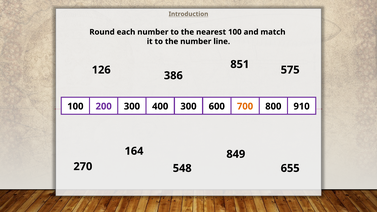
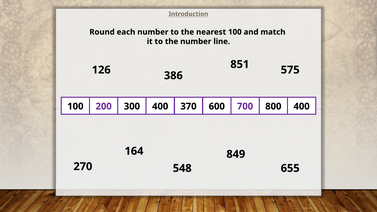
400 300: 300 -> 370
700 colour: orange -> purple
800 910: 910 -> 400
